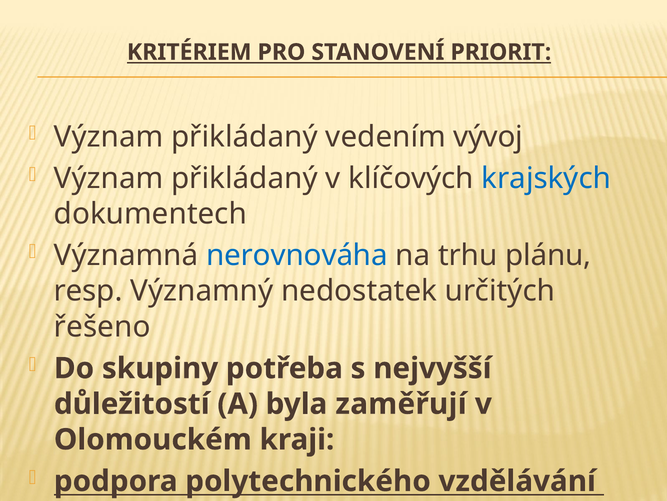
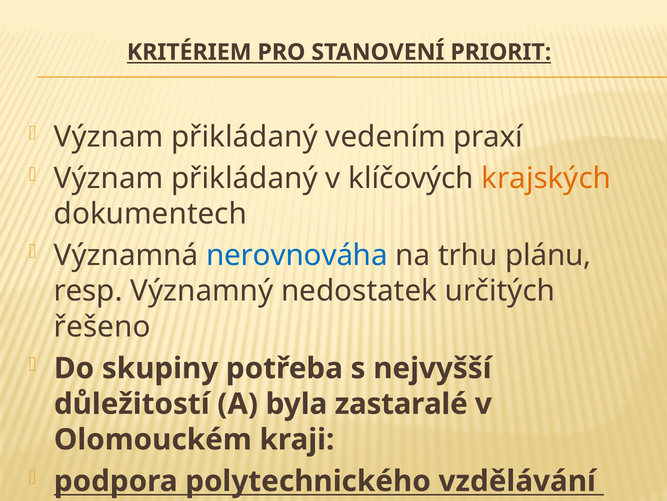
vývoj: vývoj -> praxí
krajských colour: blue -> orange
zaměřují: zaměřují -> zastaralé
